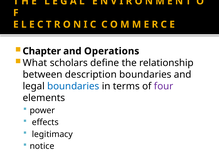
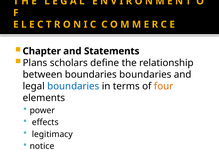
Operations: Operations -> Statements
What: What -> Plans
between description: description -> boundaries
four colour: purple -> orange
